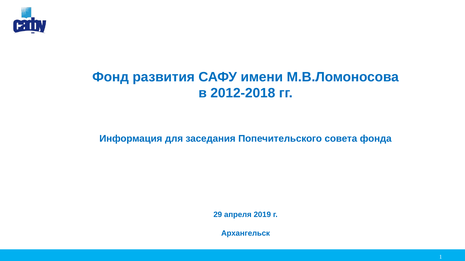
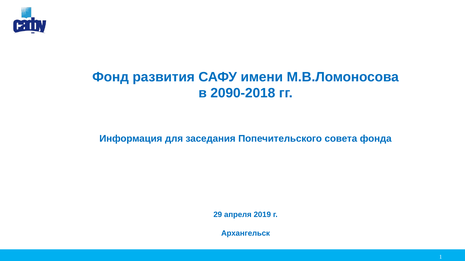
2012-2018: 2012-2018 -> 2090-2018
